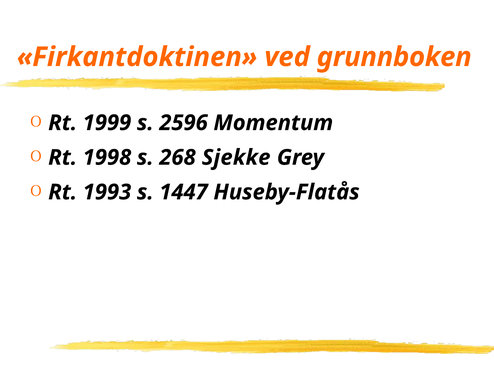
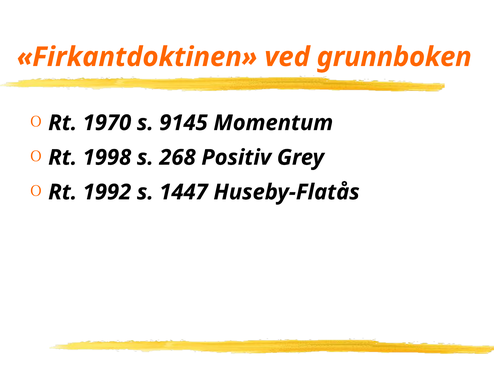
1999: 1999 -> 1970
2596: 2596 -> 9145
Sjekke: Sjekke -> Positiv
1993: 1993 -> 1992
